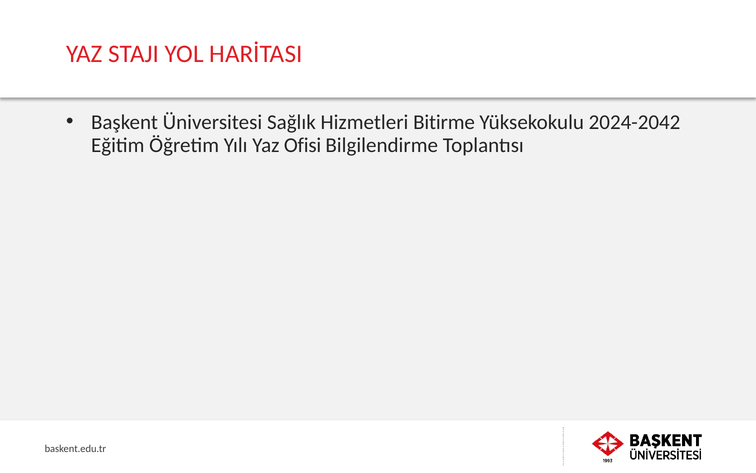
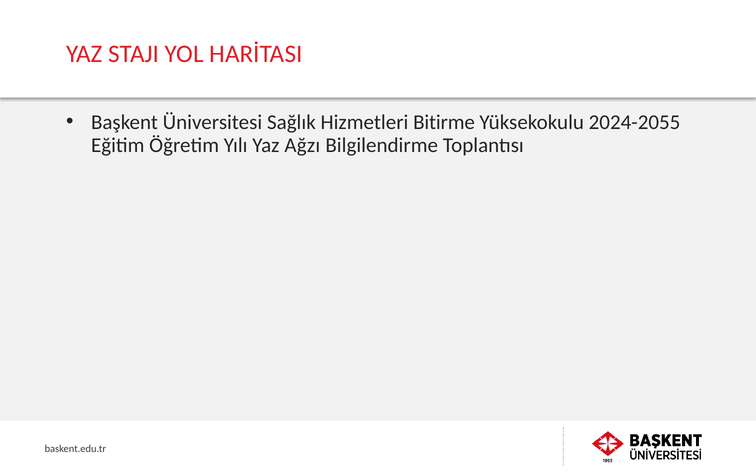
2024-2042: 2024-2042 -> 2024-2055
Ofisi: Ofisi -> Ağzı
